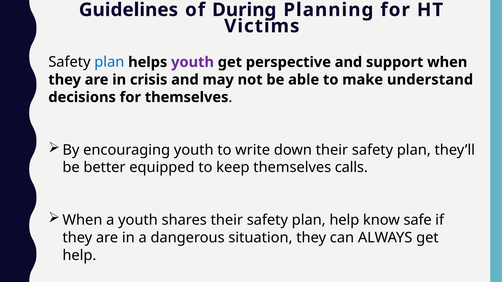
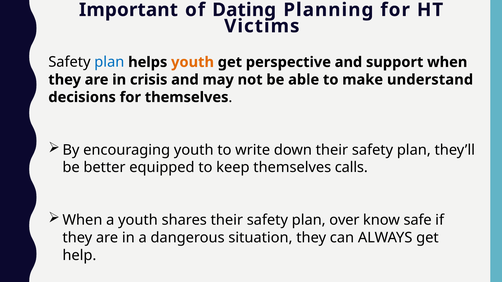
Guidelines: Guidelines -> Important
During: During -> Dating
youth at (193, 62) colour: purple -> orange
plan help: help -> over
